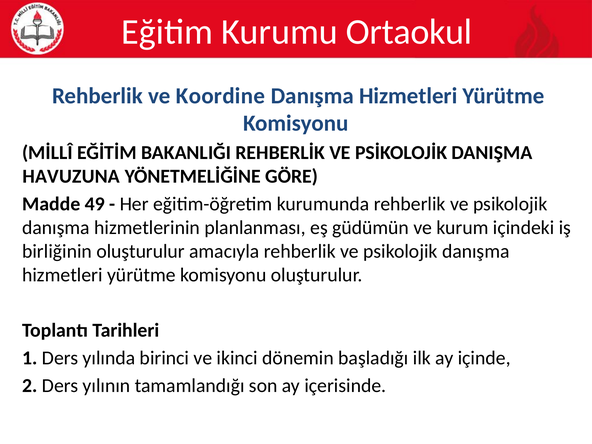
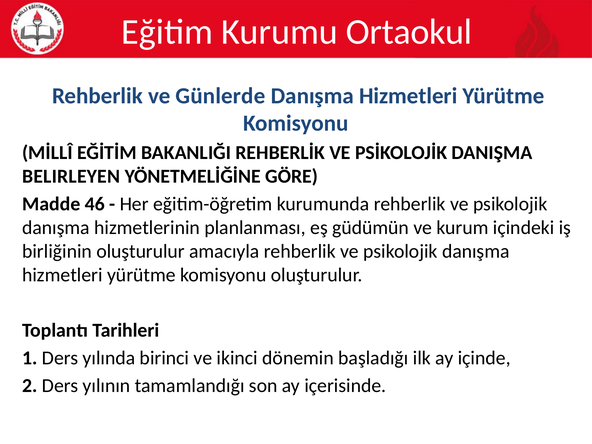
Koordine: Koordine -> Günlerde
HAVUZUNA: HAVUZUNA -> BELIRLEYEN
49: 49 -> 46
